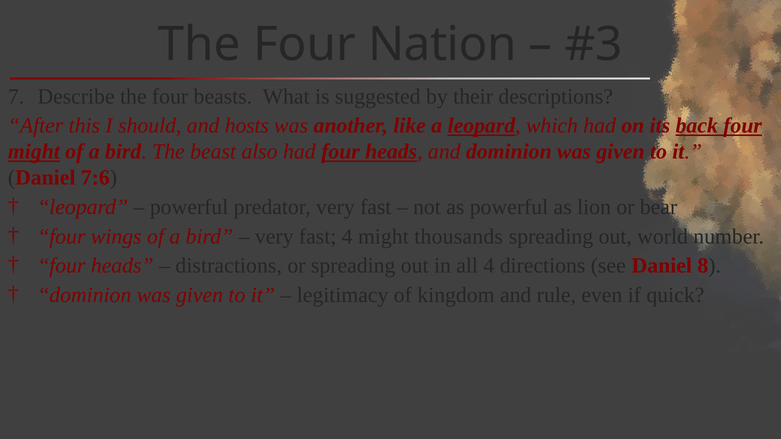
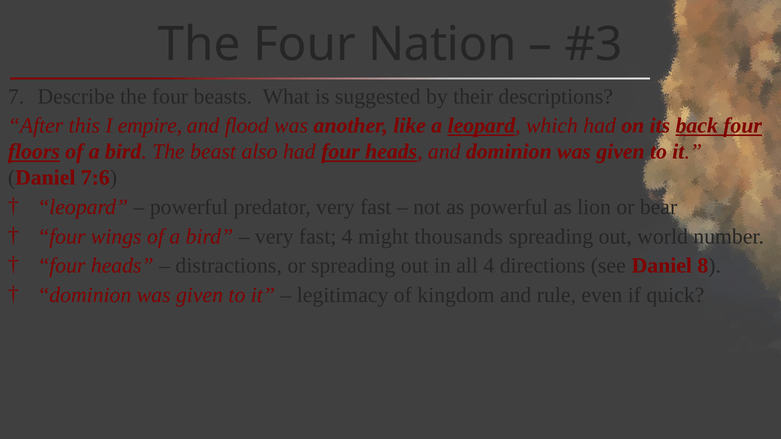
should: should -> empire
hosts: hosts -> flood
might at (34, 152): might -> floors
